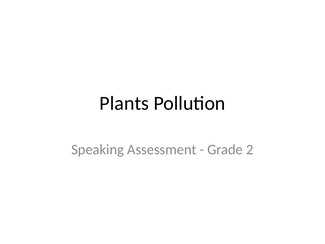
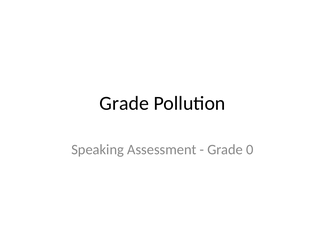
Plants at (124, 103): Plants -> Grade
2: 2 -> 0
